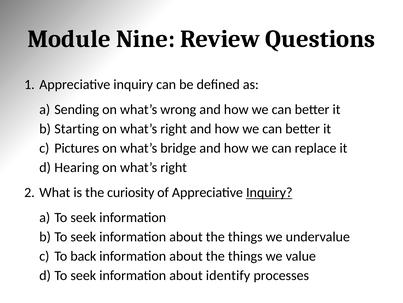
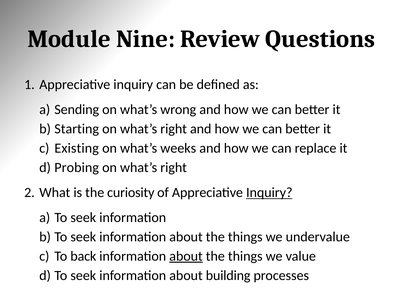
Pictures: Pictures -> Existing
bridge: bridge -> weeks
Hearing: Hearing -> Probing
about at (186, 256) underline: none -> present
identify: identify -> building
